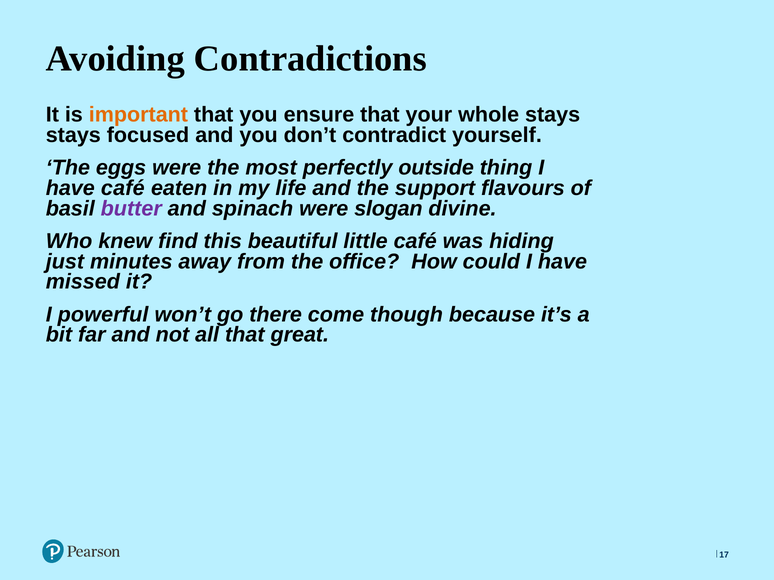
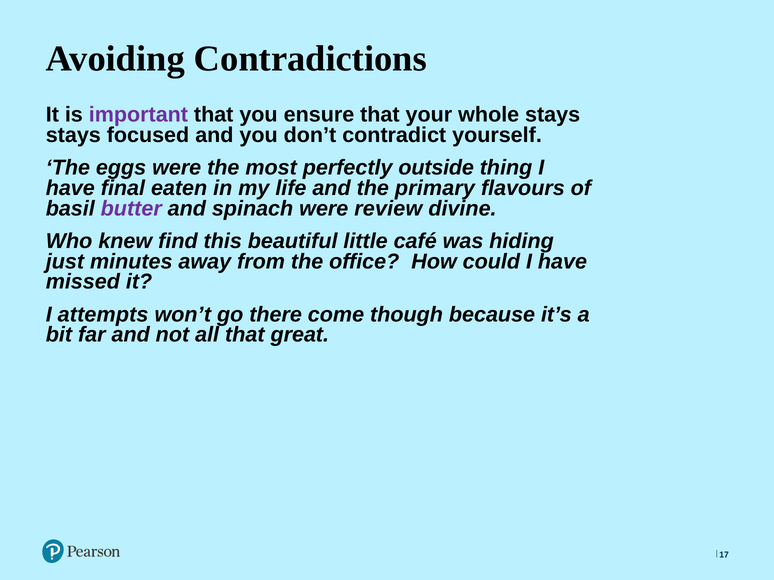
important colour: orange -> purple
have café: café -> final
support: support -> primary
slogan: slogan -> review
powerful: powerful -> attempts
